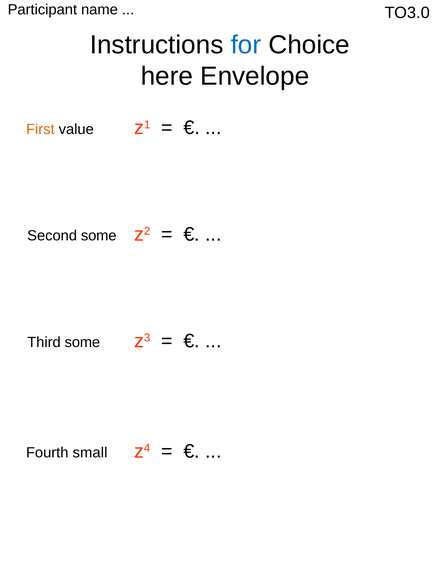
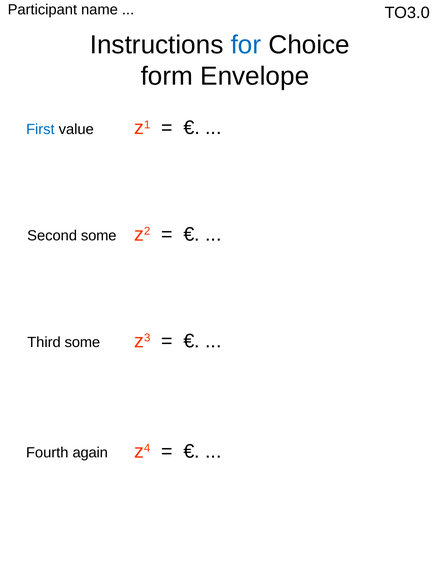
here: here -> form
First colour: orange -> blue
small: small -> again
